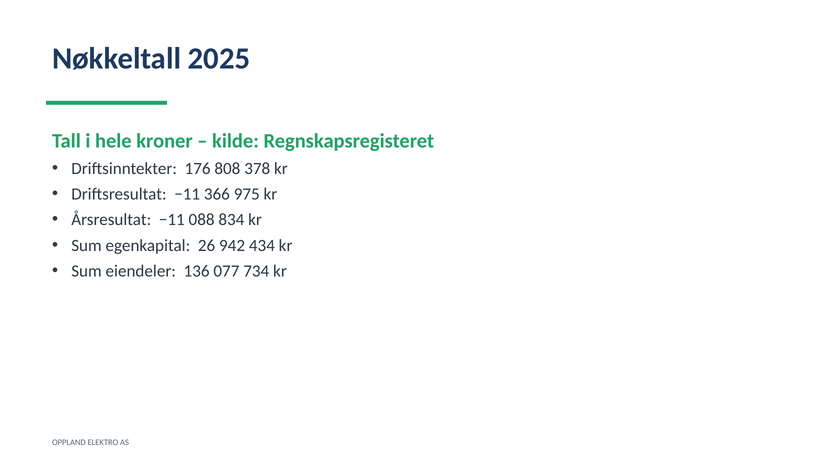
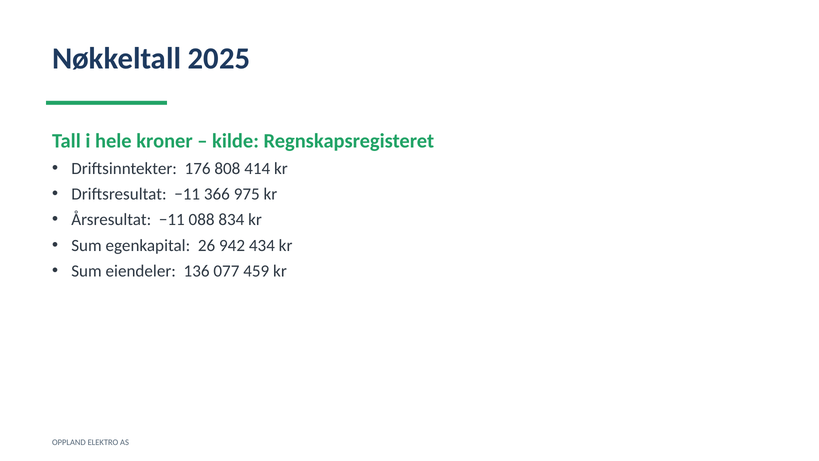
378: 378 -> 414
734: 734 -> 459
